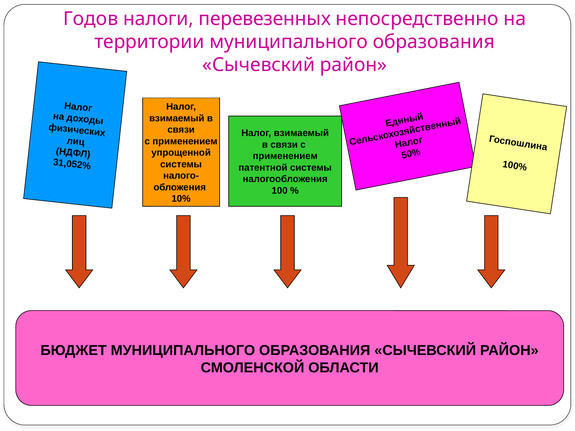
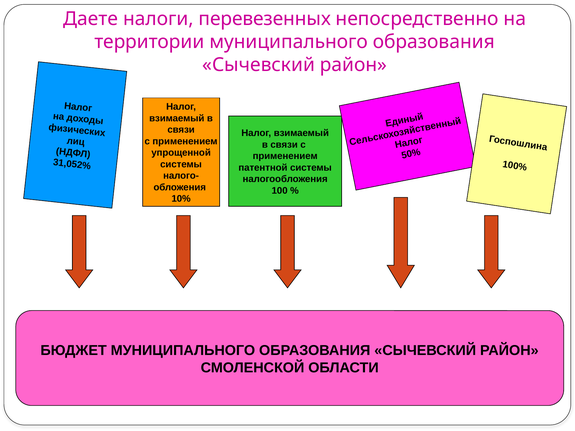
Годов: Годов -> Даете
